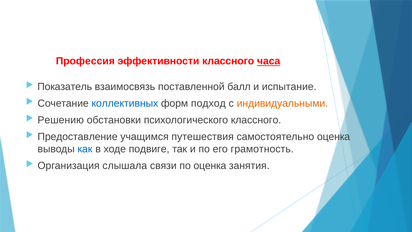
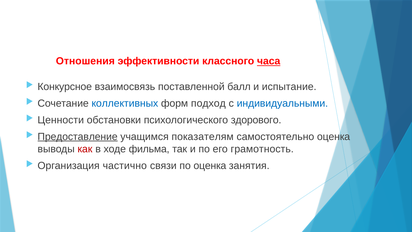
Профессия: Профессия -> Отношения
Показатель: Показатель -> Конкурсное
индивидуальными colour: orange -> blue
Решению: Решению -> Ценности
психологического классного: классного -> здорового
Предоставление underline: none -> present
путешествия: путешествия -> показателям
как colour: blue -> red
подвиге: подвиге -> фильма
слышала: слышала -> частично
